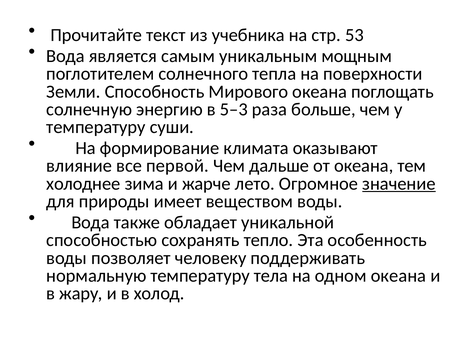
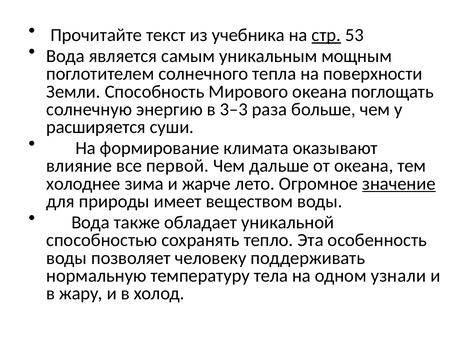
стр underline: none -> present
5–3: 5–3 -> 3–3
температуру at (96, 127): температуру -> расширяется
одном океана: океана -> узнали
